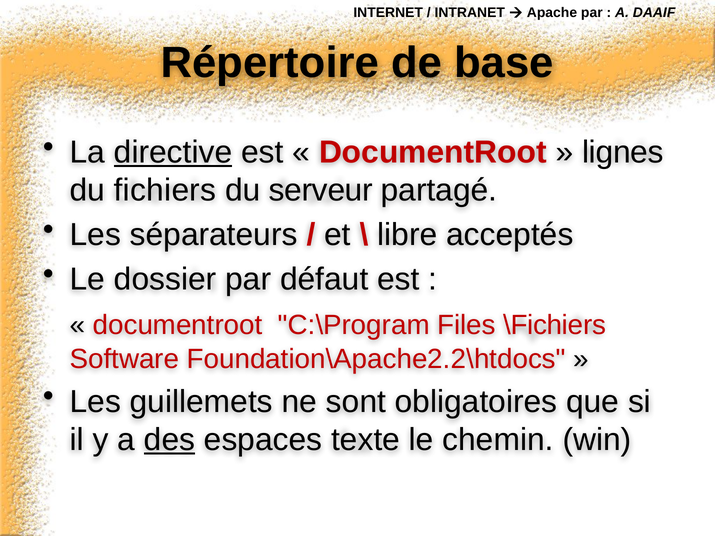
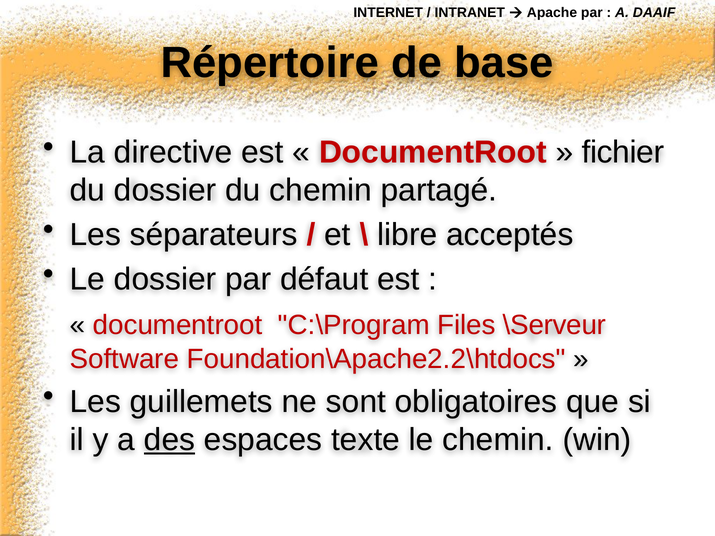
directive underline: present -> none
lignes: lignes -> fichier
du fichiers: fichiers -> dossier
du serveur: serveur -> chemin
\Fichiers: \Fichiers -> \Serveur
